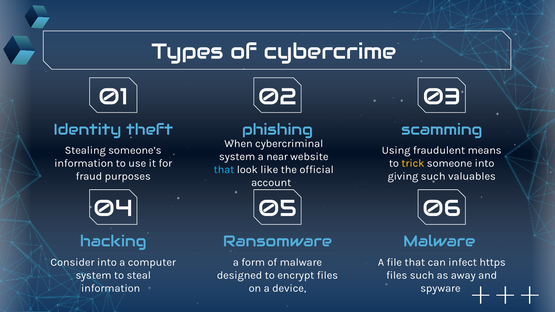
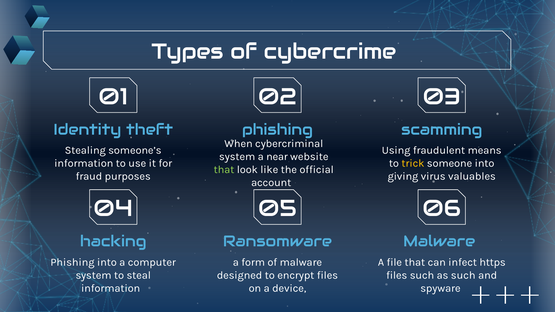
that at (224, 170) colour: light blue -> light green
giving such: such -> virus
Consider at (72, 263): Consider -> Phishing
as away: away -> such
